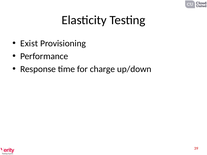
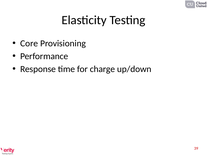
Exist: Exist -> Core
